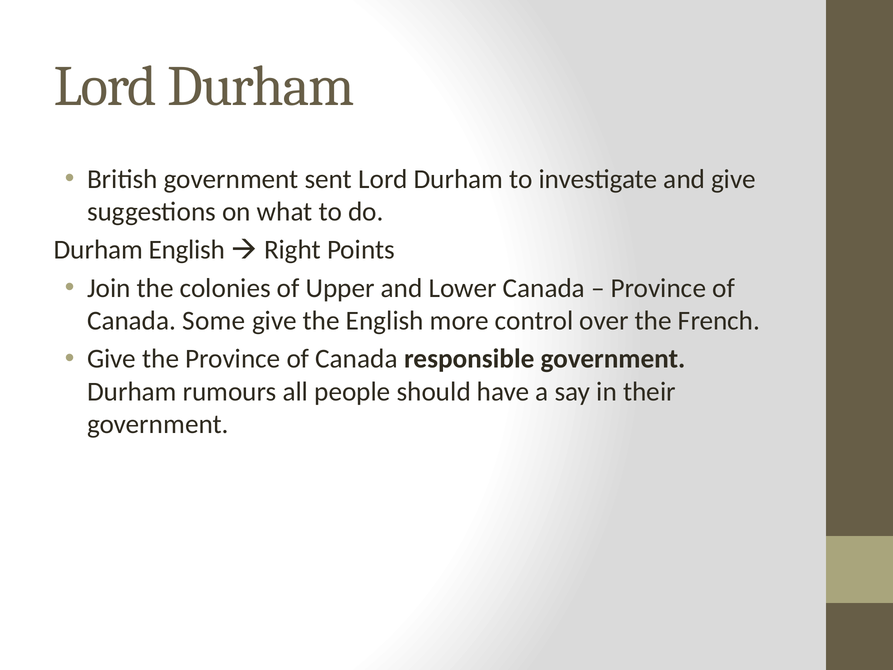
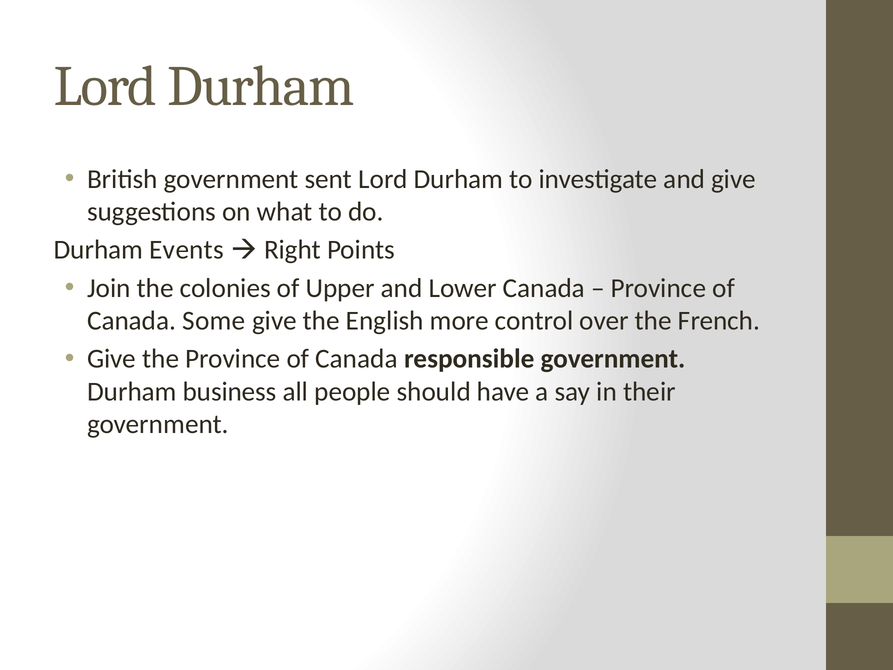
Durham English: English -> Events
rumours: rumours -> business
